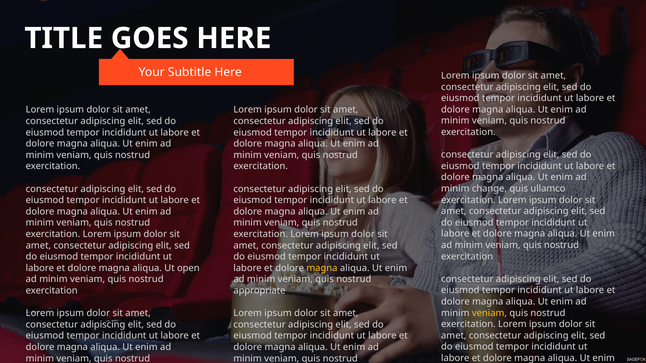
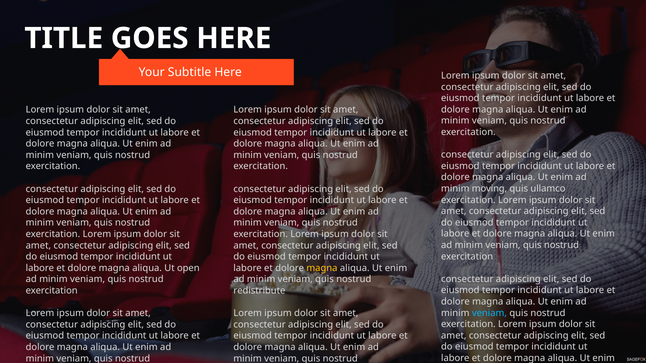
change: change -> moving
appropriate: appropriate -> redistribute
veniam at (489, 313) colour: yellow -> light blue
